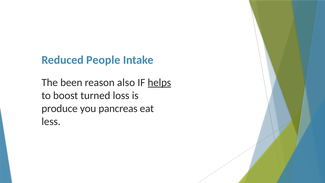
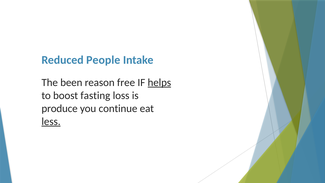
also: also -> free
turned: turned -> fasting
pancreas: pancreas -> continue
less underline: none -> present
